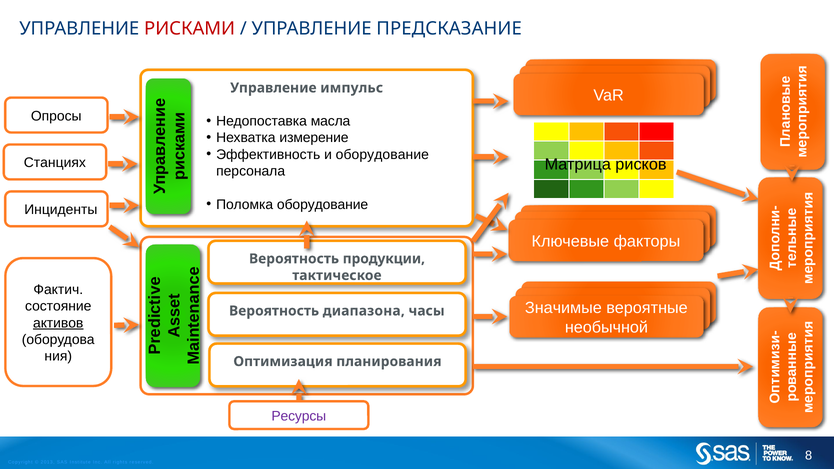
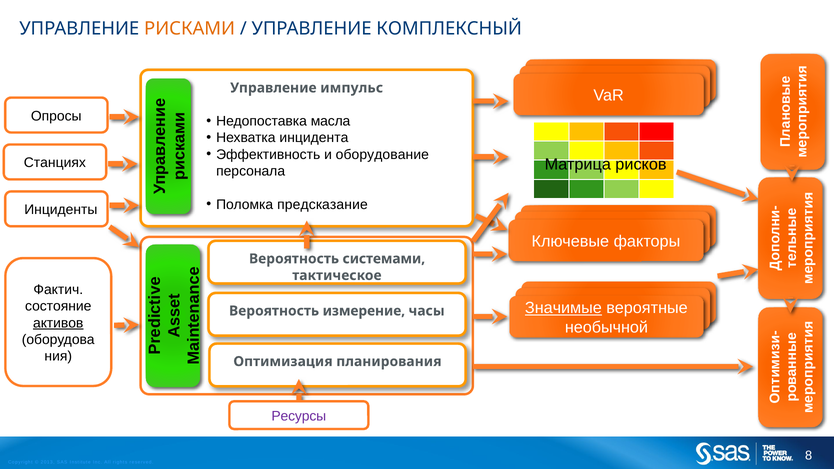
РИСКАМИ colour: red -> orange
ПРЕДСКАЗАНИЕ: ПРЕДСКАЗАНИЕ -> КОМПЛЕКСНЫЙ
измерение: измерение -> инцидента
оборудование at (323, 205): оборудование -> предсказание
продукции: продукции -> системами
Значимые underline: none -> present
диапазона: диапазона -> измерение
